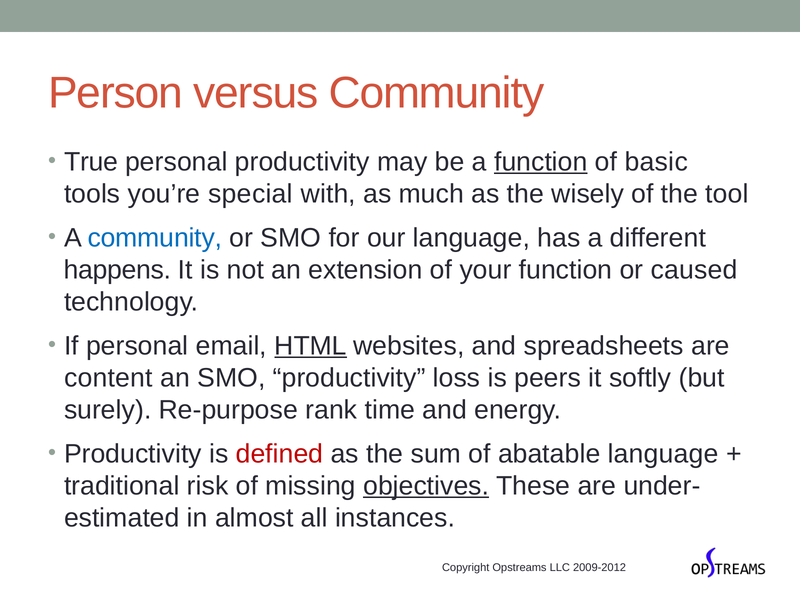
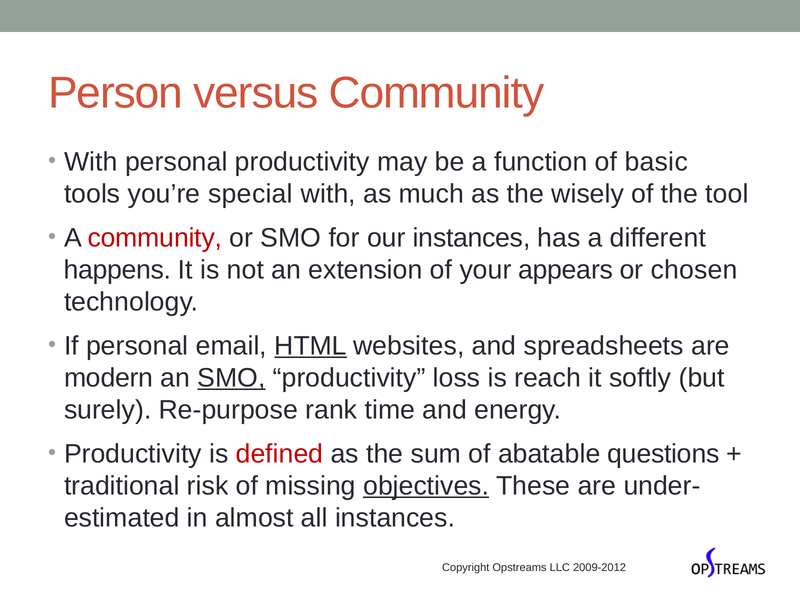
True at (91, 162): True -> With
function at (541, 162) underline: present -> none
community at (155, 238) colour: blue -> red
our language: language -> instances
your function: function -> appears
caused: caused -> chosen
content: content -> modern
SMO at (231, 378) underline: none -> present
peers: peers -> reach
abatable language: language -> questions
